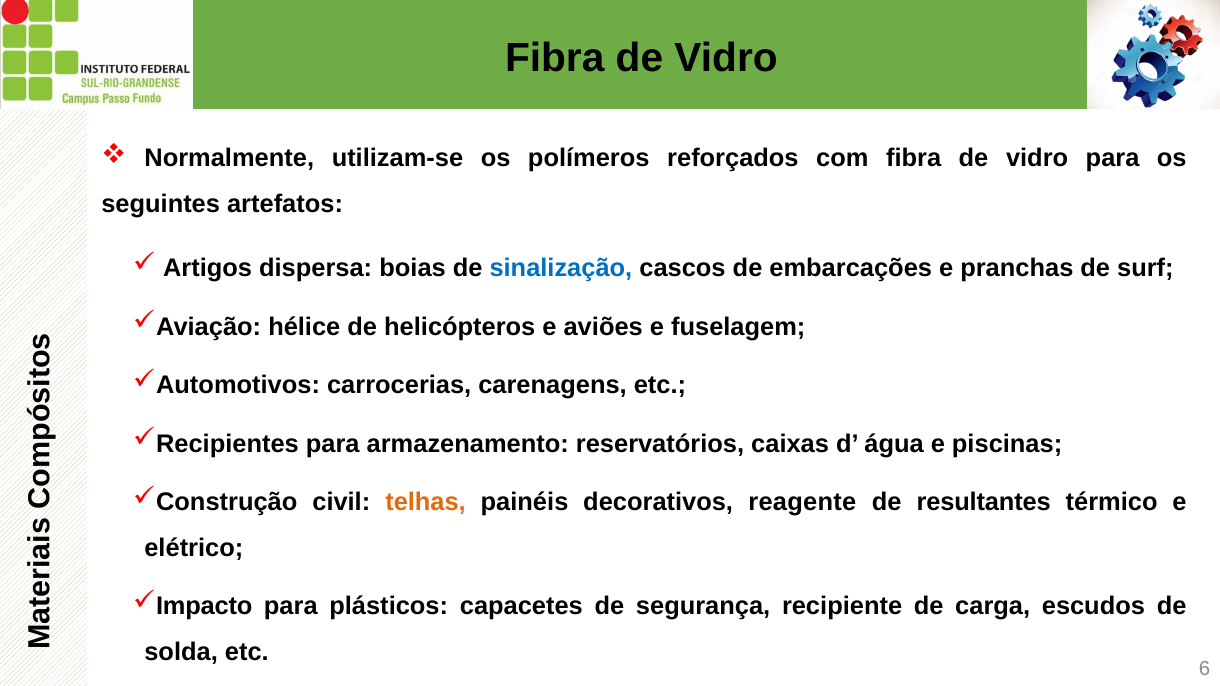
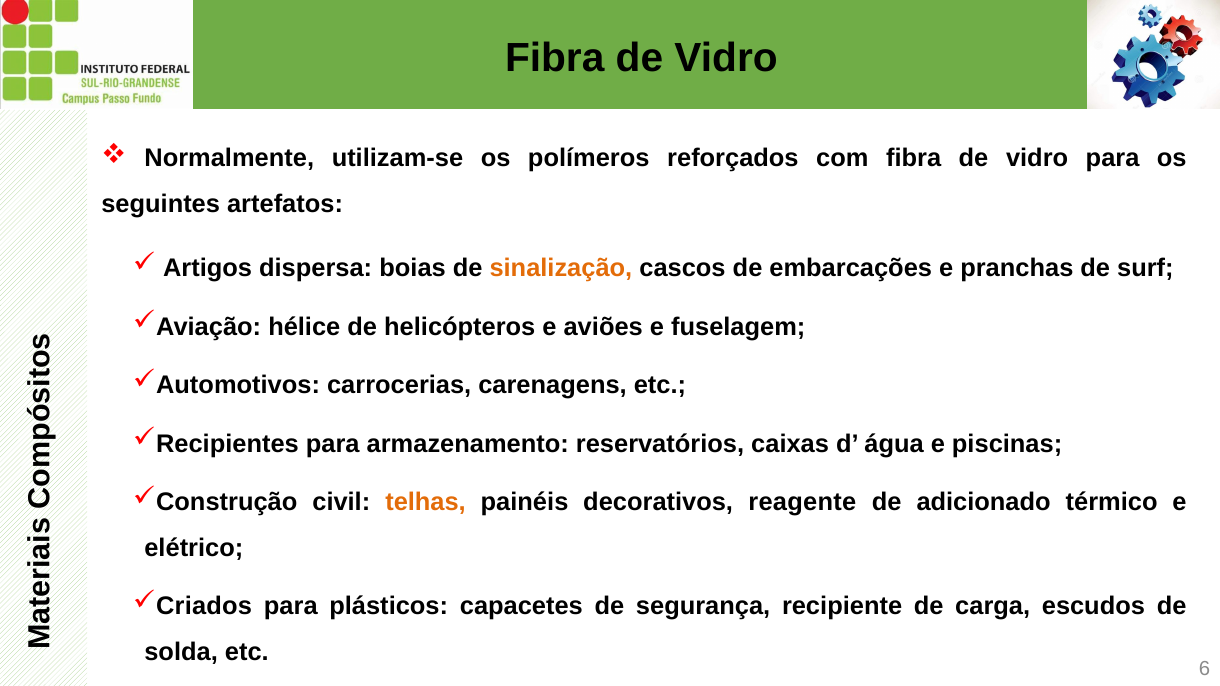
sinalização colour: blue -> orange
resultantes: resultantes -> adicionado
Impacto: Impacto -> Criados
